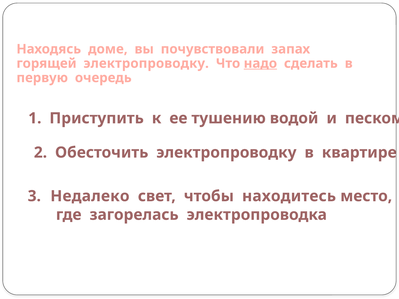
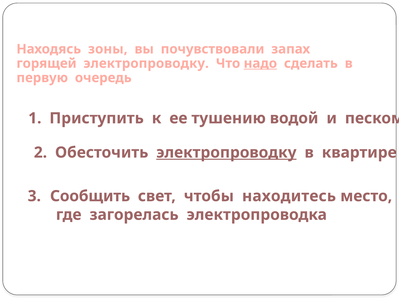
доме: доме -> зоны
электропроводку at (226, 153) underline: none -> present
Недалеко: Недалеко -> Сообщить
